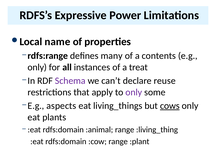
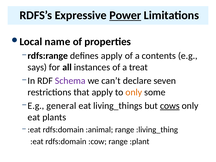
Power underline: none -> present
defines many: many -> apply
only at (37, 67): only -> says
reuse: reuse -> seven
only at (134, 92) colour: purple -> orange
aspects: aspects -> general
